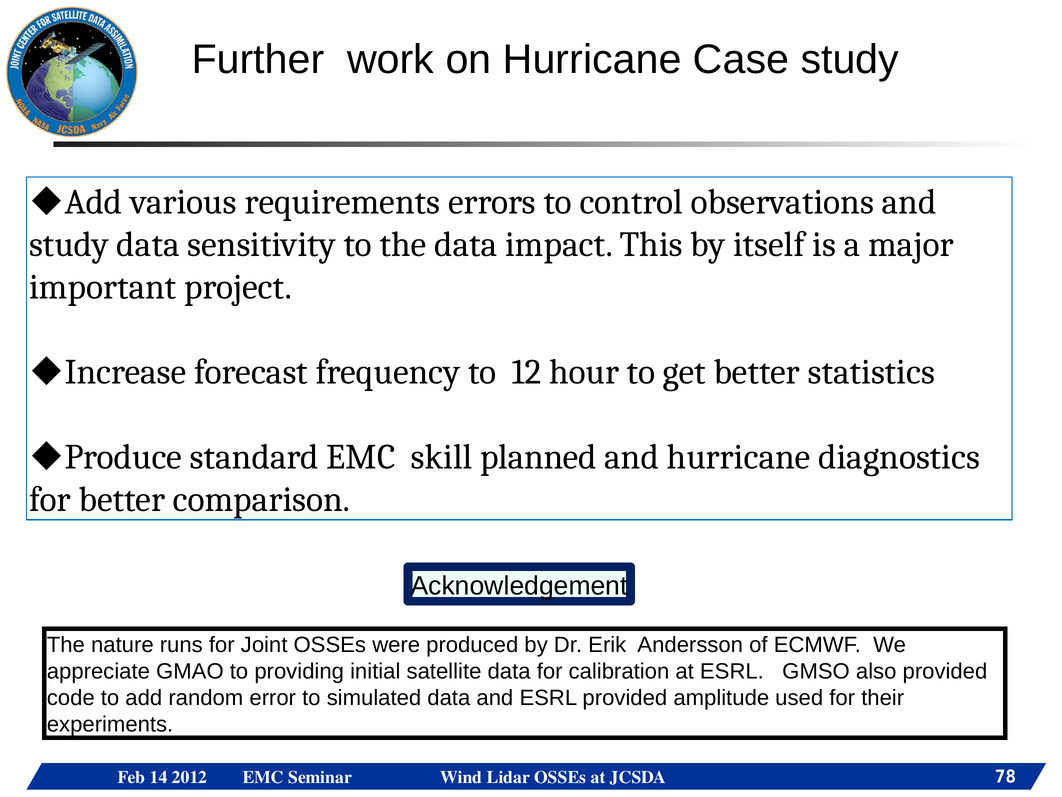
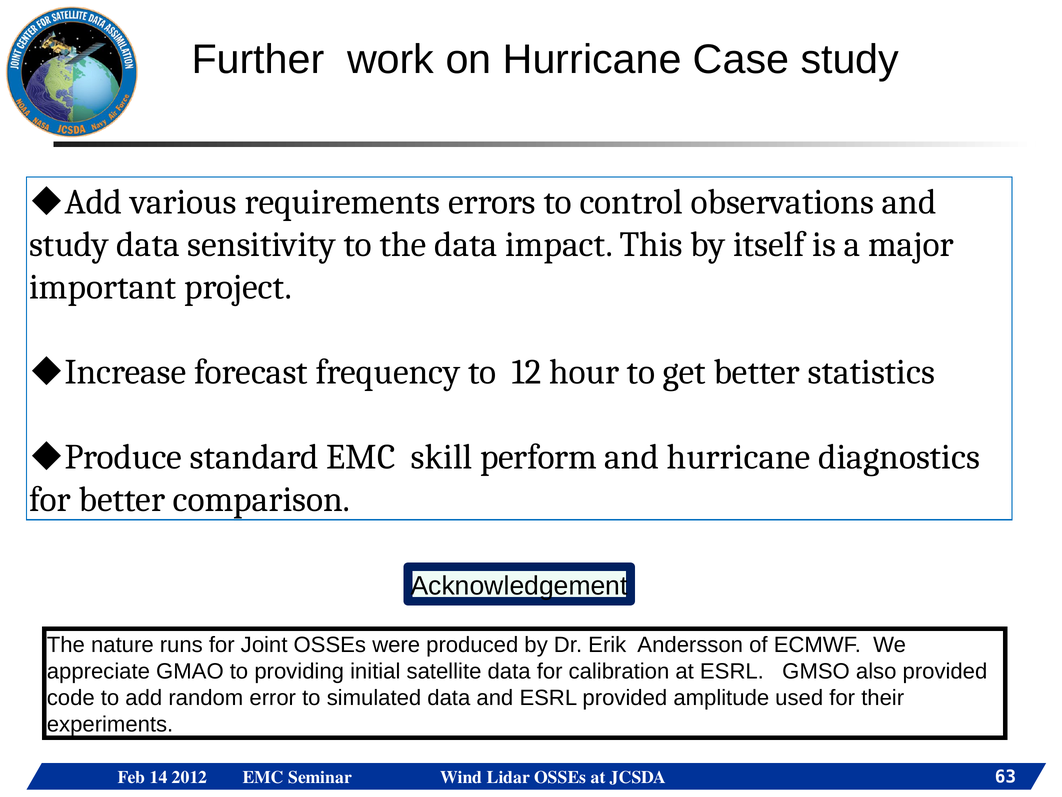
planned: planned -> perform
78: 78 -> 63
